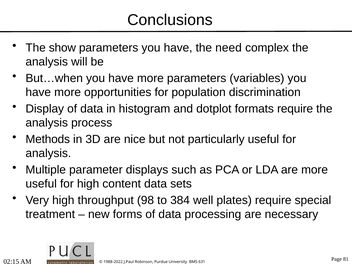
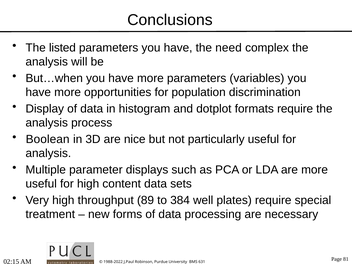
show: show -> listed
Methods: Methods -> Boolean
98: 98 -> 89
